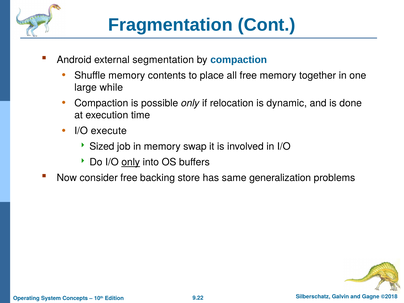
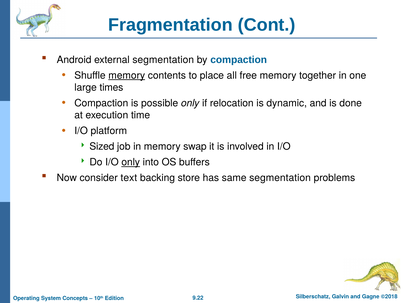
memory at (127, 75) underline: none -> present
while: while -> times
execute: execute -> platform
consider free: free -> text
same generalization: generalization -> segmentation
